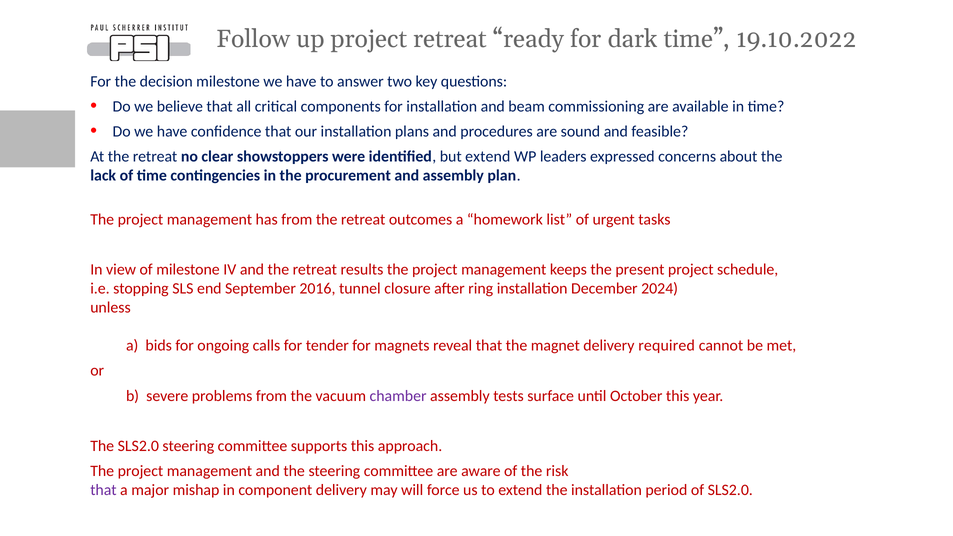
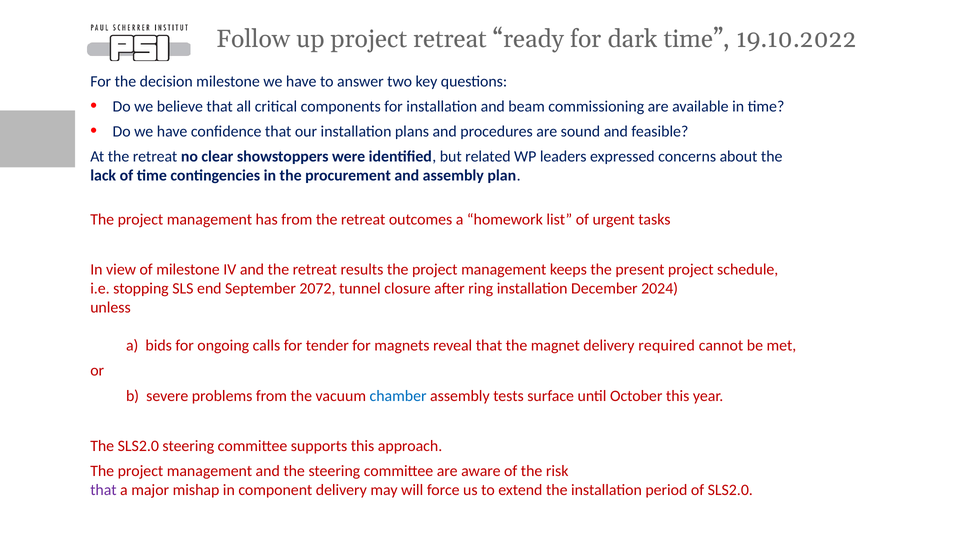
but extend: extend -> related
2016: 2016 -> 2072
chamber colour: purple -> blue
